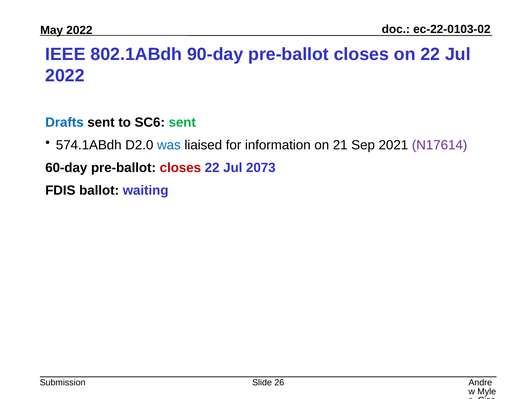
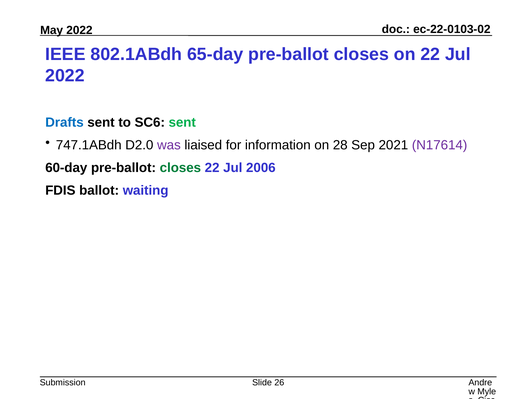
90-day: 90-day -> 65-day
574.1ABdh: 574.1ABdh -> 747.1ABdh
was colour: blue -> purple
21: 21 -> 28
closes at (180, 168) colour: red -> green
2073: 2073 -> 2006
